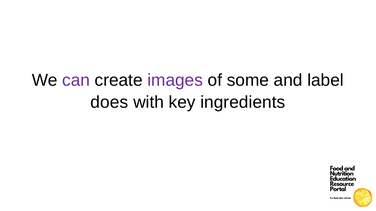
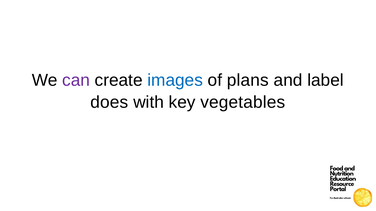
images colour: purple -> blue
some: some -> plans
ingredients: ingredients -> vegetables
